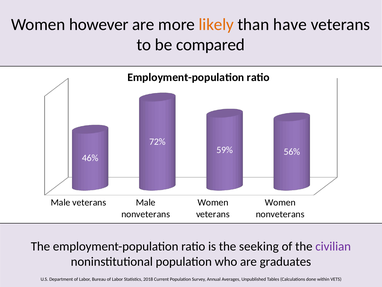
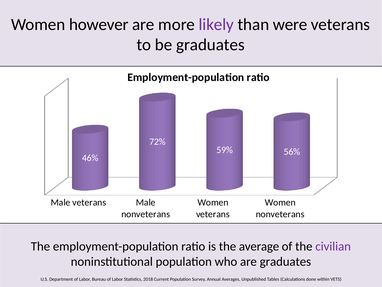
likely colour: orange -> purple
have: have -> were
be compared: compared -> graduates
seeking: seeking -> average
